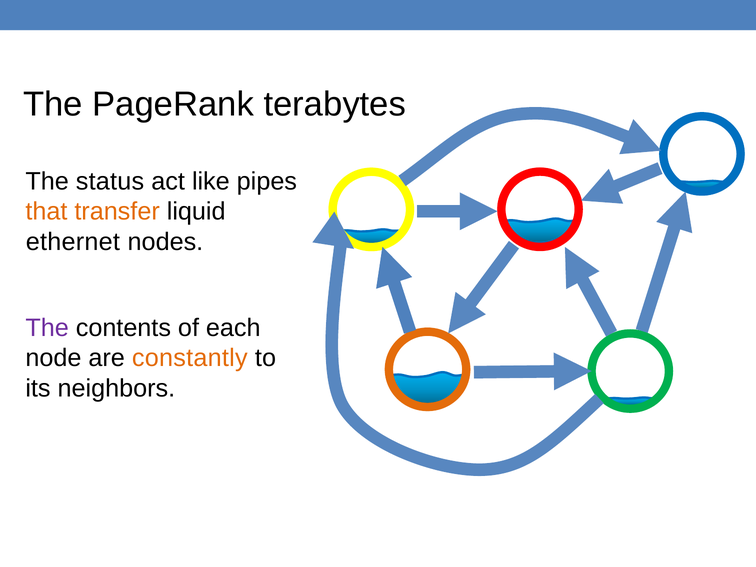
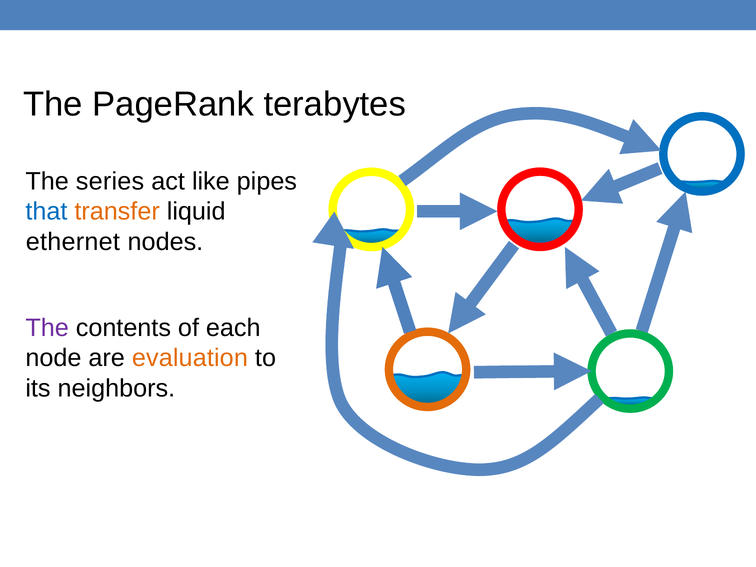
status: status -> series
that colour: orange -> blue
constantly: constantly -> evaluation
